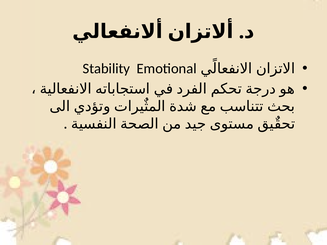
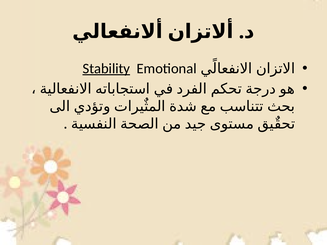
Stability underline: none -> present
